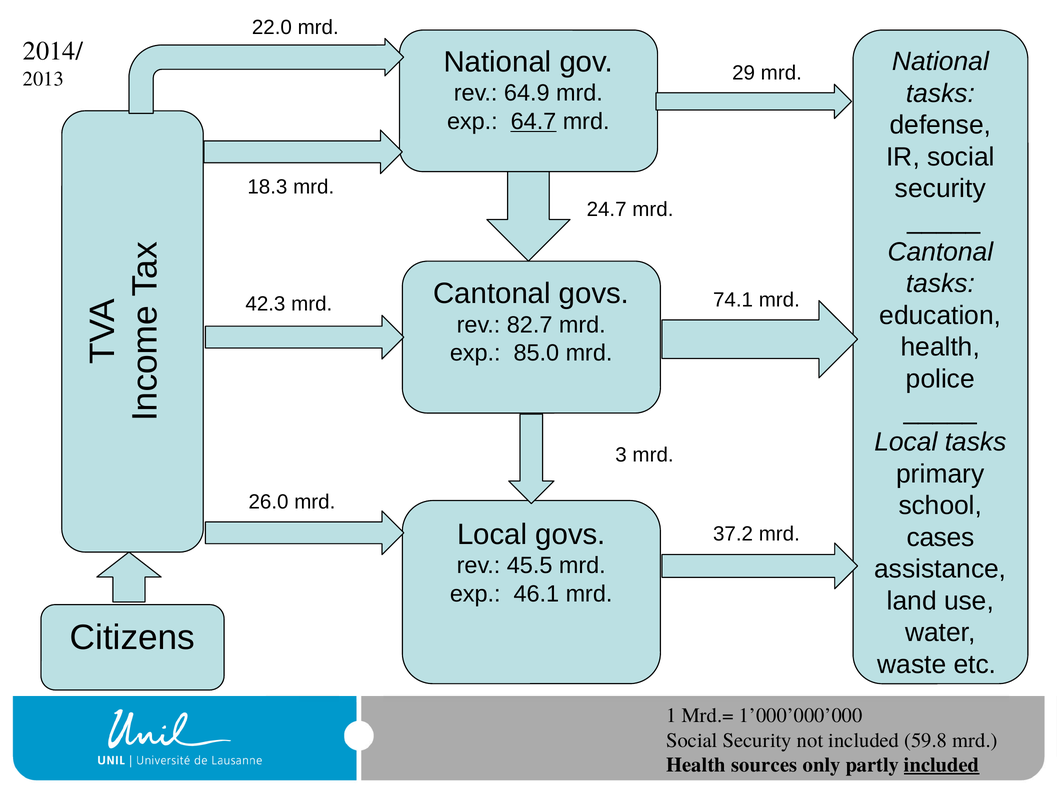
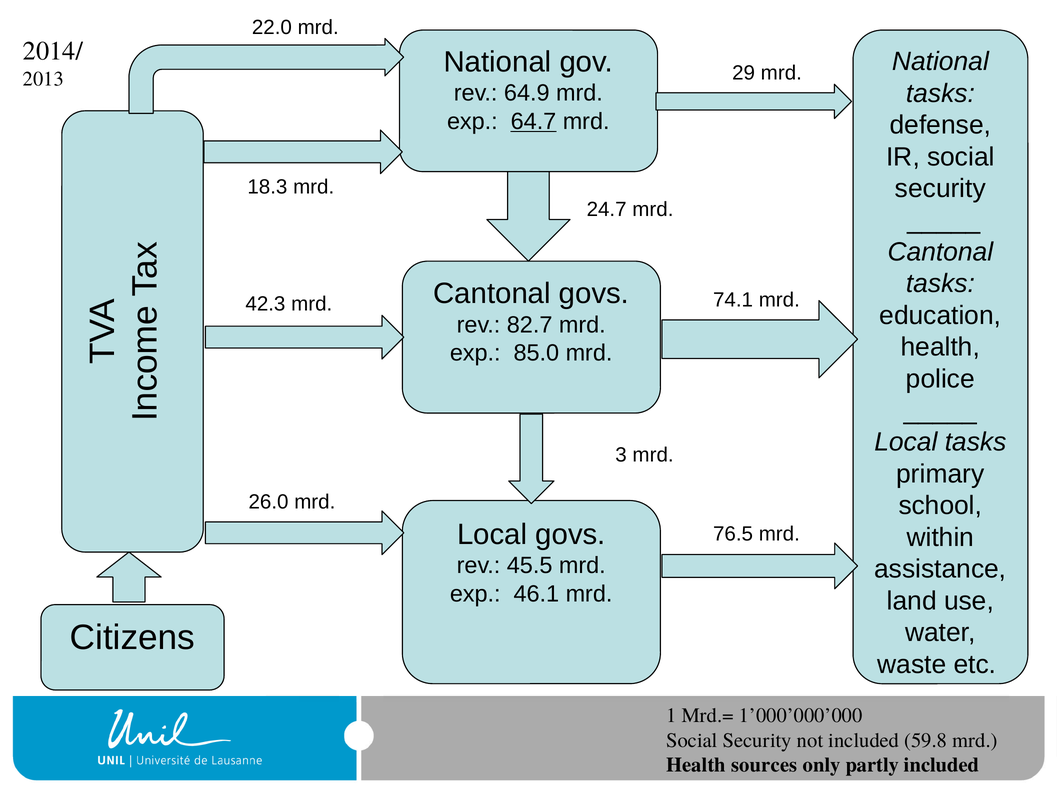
37.2: 37.2 -> 76.5
cases: cases -> within
included at (942, 765) underline: present -> none
